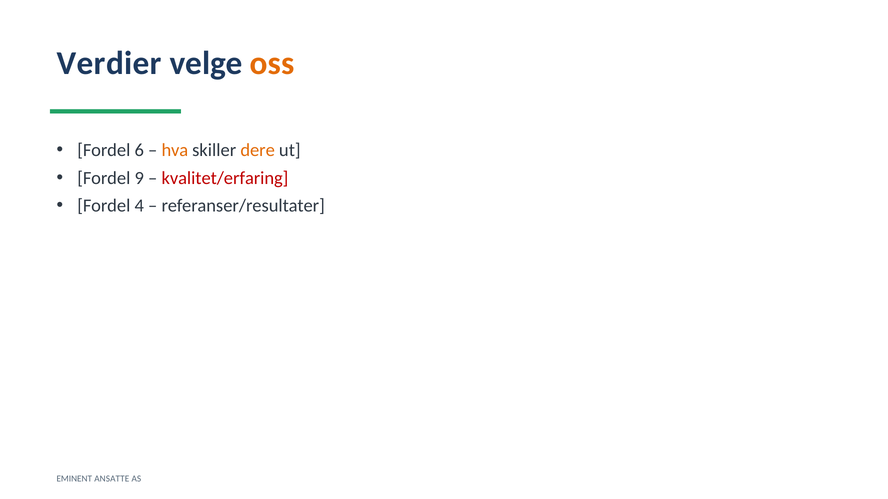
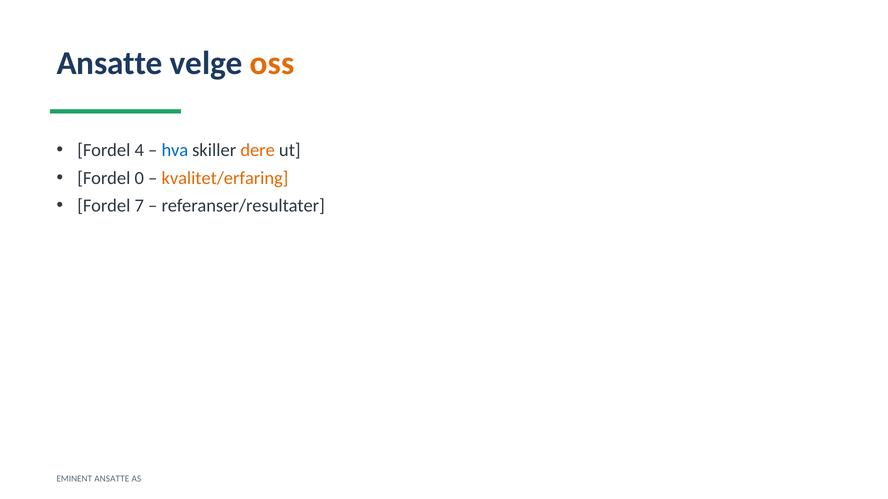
Verdier at (109, 63): Verdier -> Ansatte
6: 6 -> 4
hva colour: orange -> blue
9: 9 -> 0
kvalitet/erfaring colour: red -> orange
4: 4 -> 7
